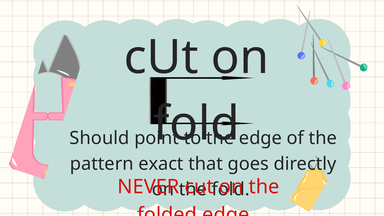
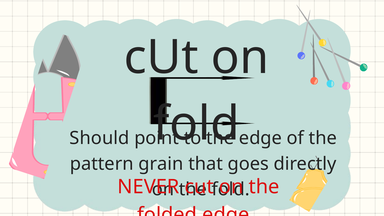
exact: exact -> grain
